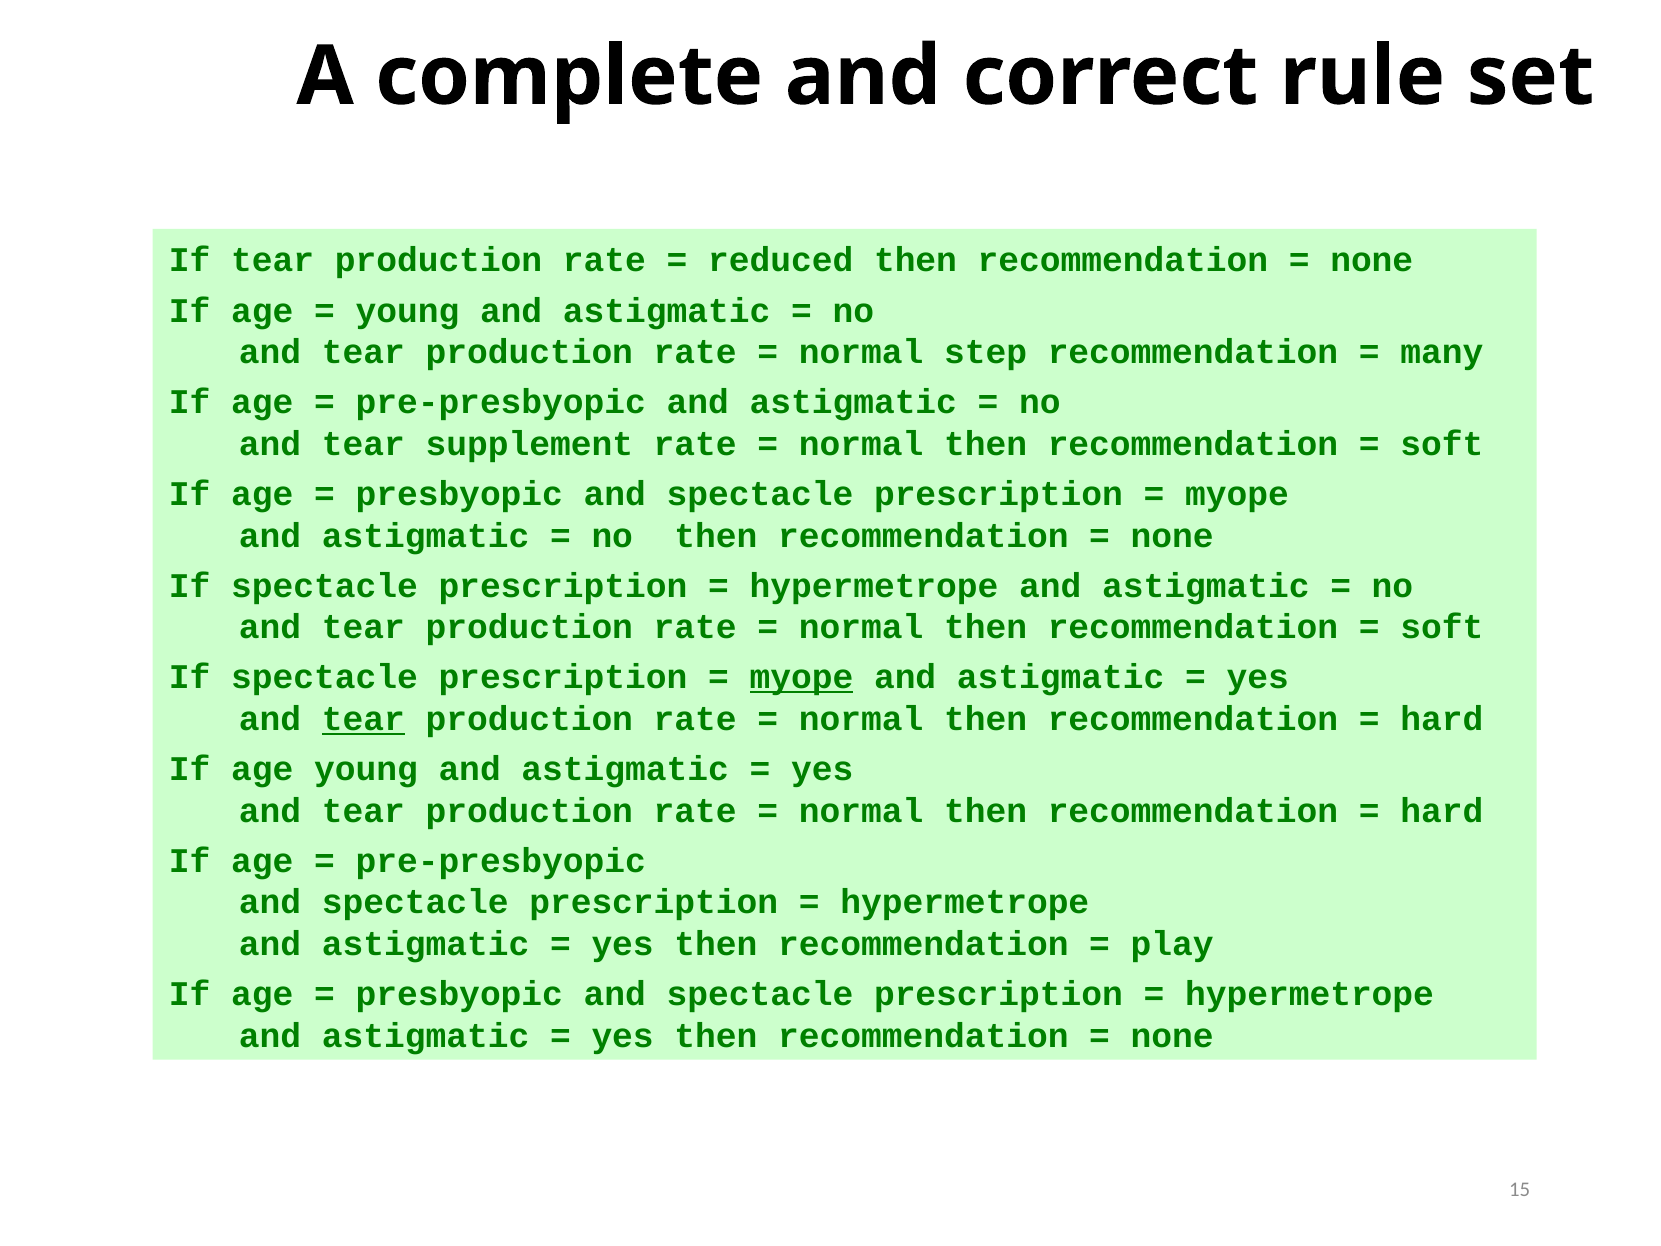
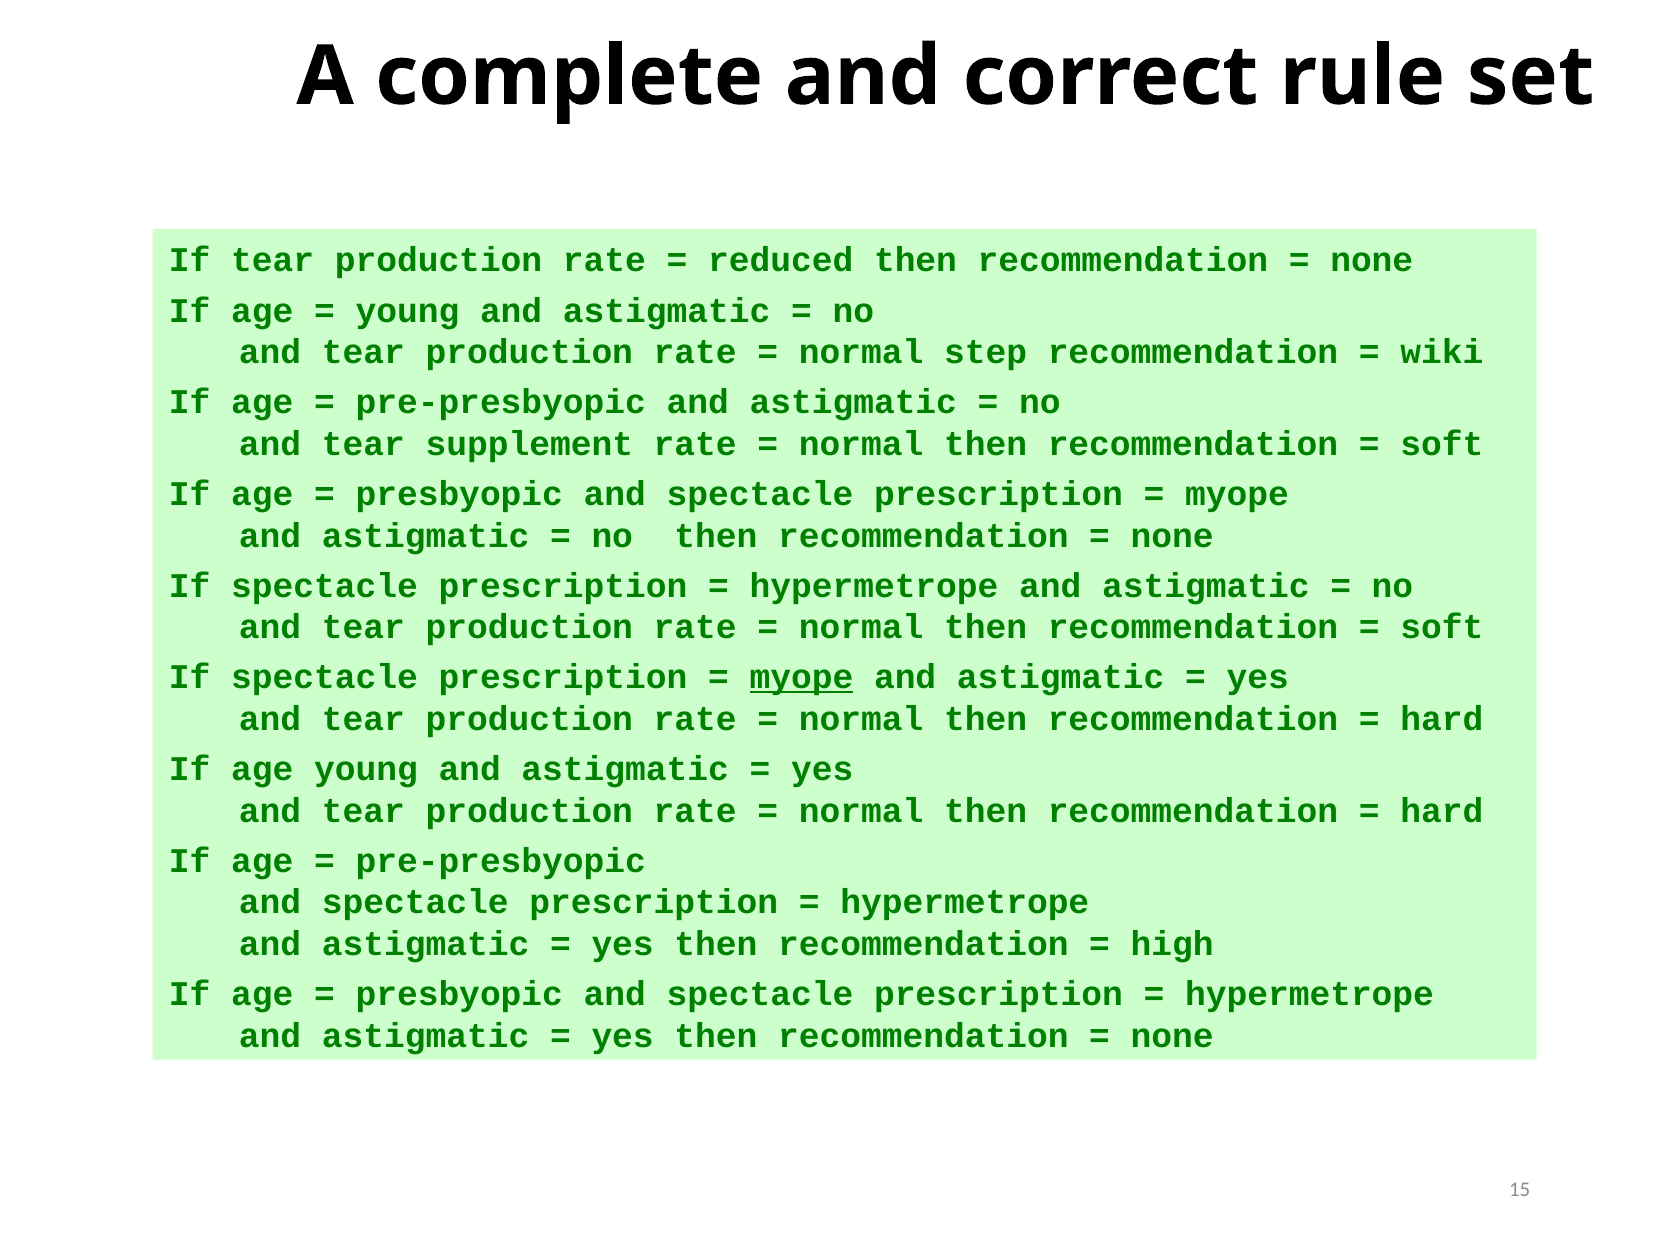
many: many -> wiki
tear at (363, 719) underline: present -> none
play: play -> high
